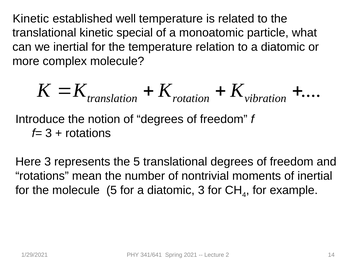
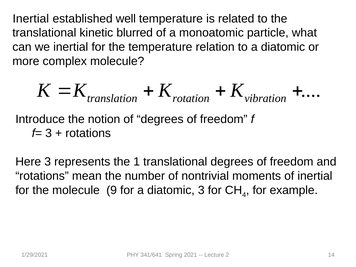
Kinetic at (31, 19): Kinetic -> Inertial
special: special -> blurred
the 5: 5 -> 1
molecule 5: 5 -> 9
